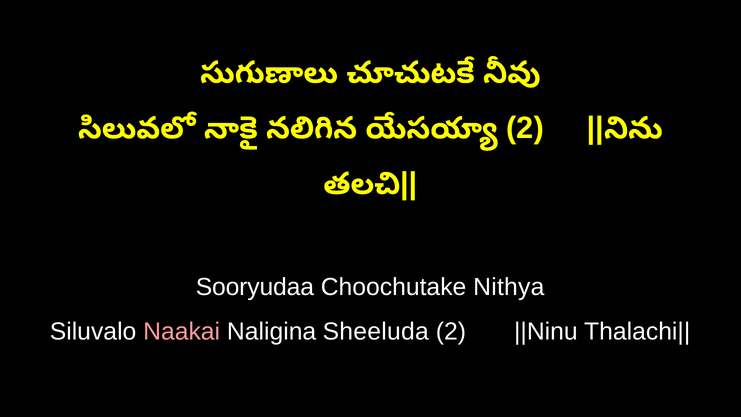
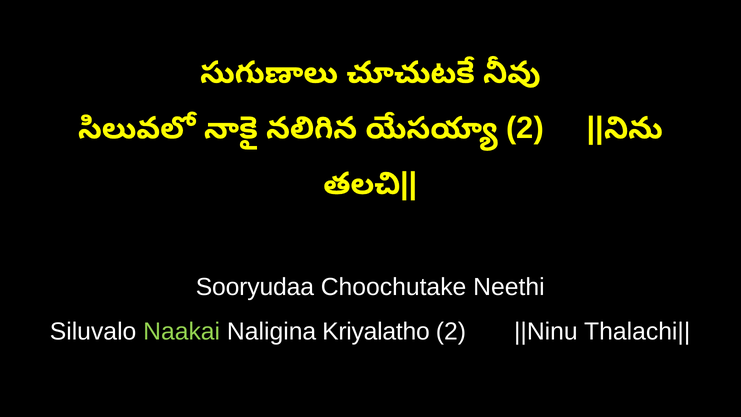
Nithya: Nithya -> Neethi
Naakai colour: pink -> light green
Sheeluda: Sheeluda -> Kriyalatho
